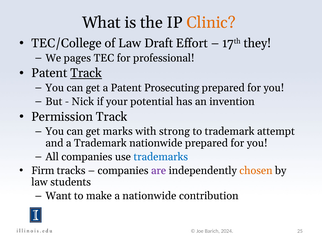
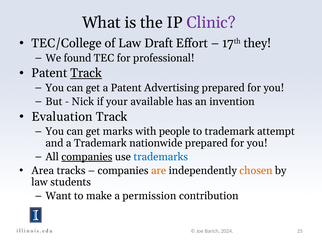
Clinic colour: orange -> purple
pages: pages -> found
Prosecuting: Prosecuting -> Advertising
potential: potential -> available
Permission: Permission -> Evaluation
strong: strong -> people
companies at (87, 156) underline: none -> present
Firm: Firm -> Area
are colour: purple -> orange
a nationwide: nationwide -> permission
